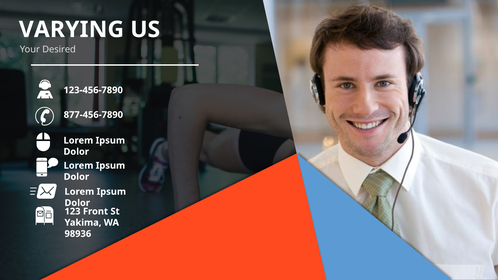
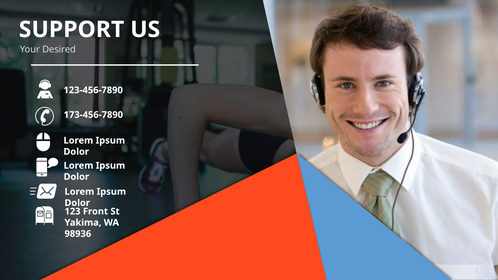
VARYING: VARYING -> SUPPORT
877-456-7890: 877-456-7890 -> 173-456-7890
